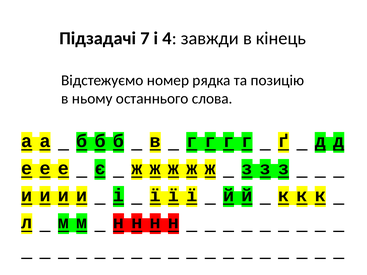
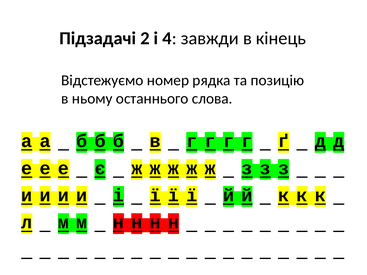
7: 7 -> 2
